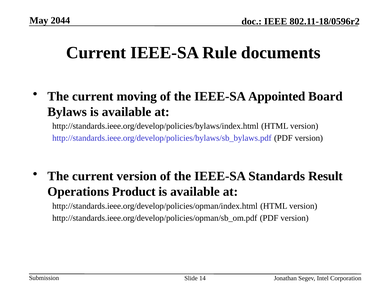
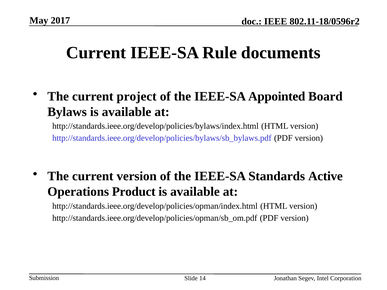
2044: 2044 -> 2017
moving: moving -> project
Result: Result -> Active
